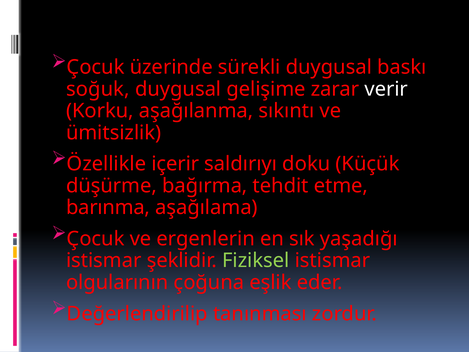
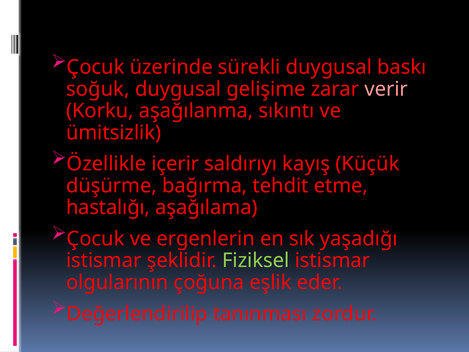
verir colour: white -> pink
doku: doku -> kayış
barınma: barınma -> hastalığı
